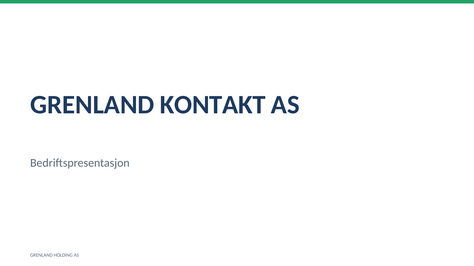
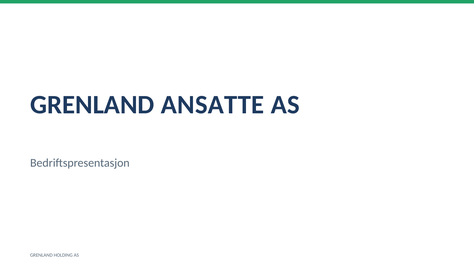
KONTAKT: KONTAKT -> ANSATTE
